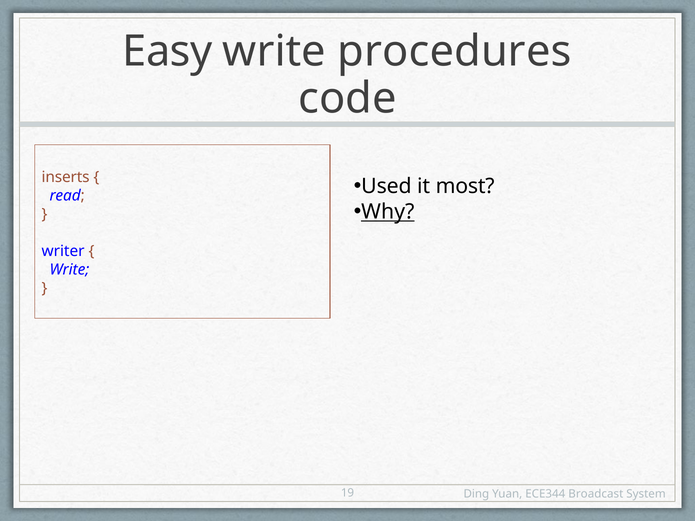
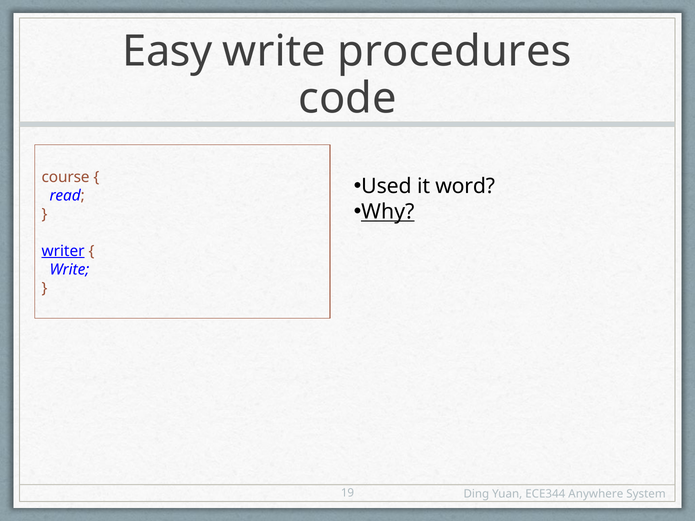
inserts: inserts -> course
most: most -> word
writer underline: none -> present
Broadcast: Broadcast -> Anywhere
